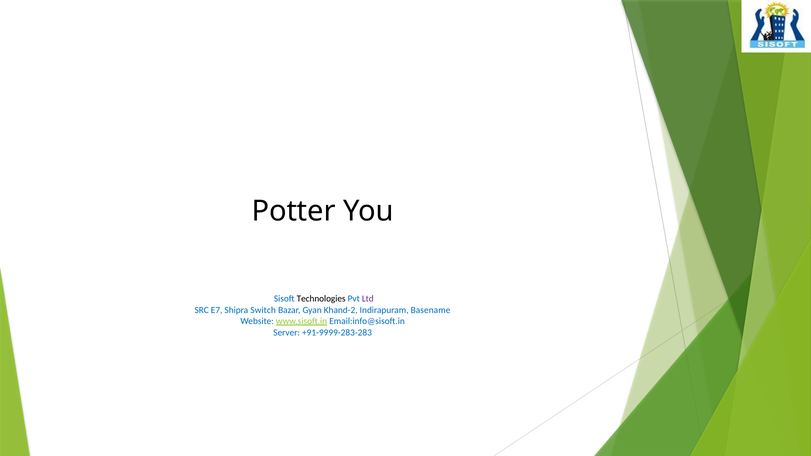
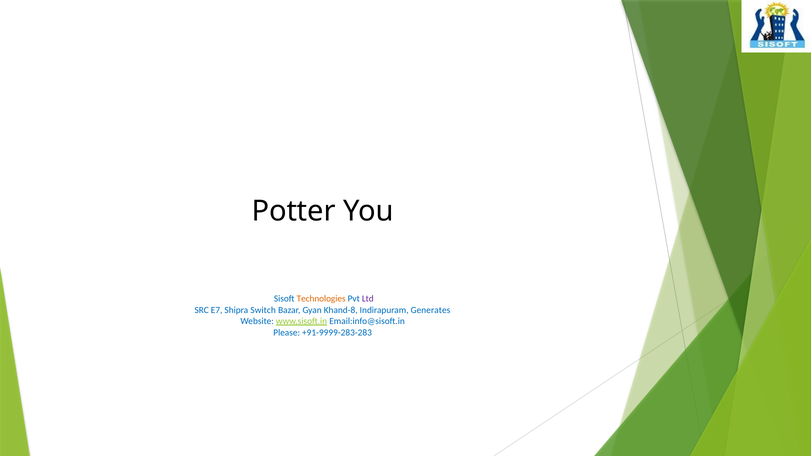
Technologies colour: black -> orange
Khand-2: Khand-2 -> Khand-8
Basename: Basename -> Generates
Server: Server -> Please
